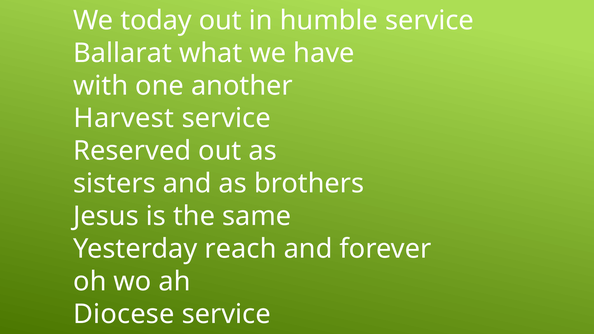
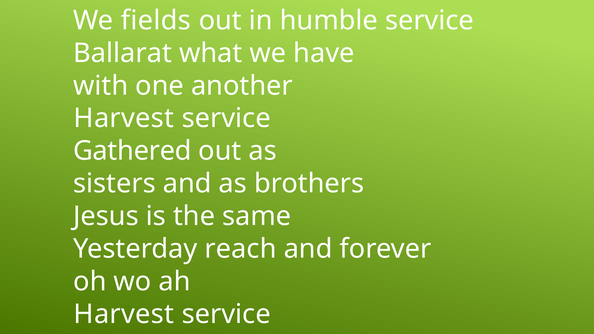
today: today -> fields
Reserved: Reserved -> Gathered
Diocese at (124, 314): Diocese -> Harvest
